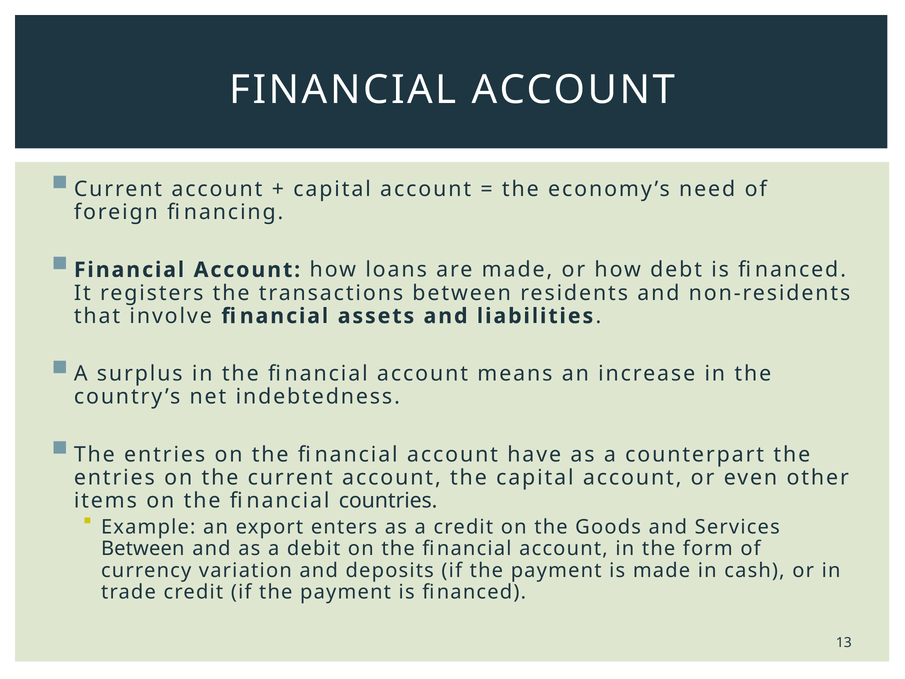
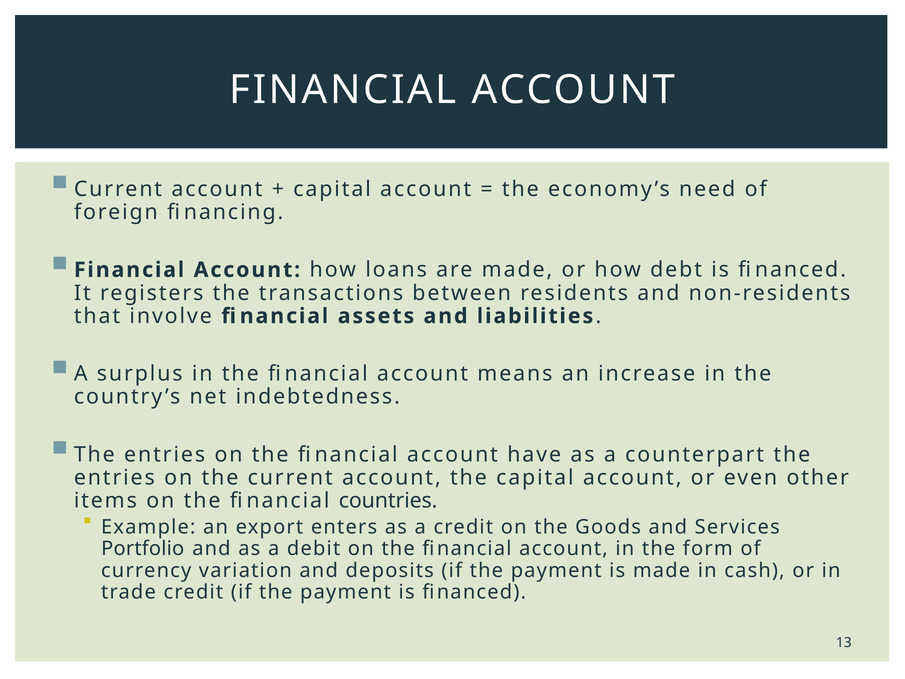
Between at (143, 549): Between -> Portfolio
